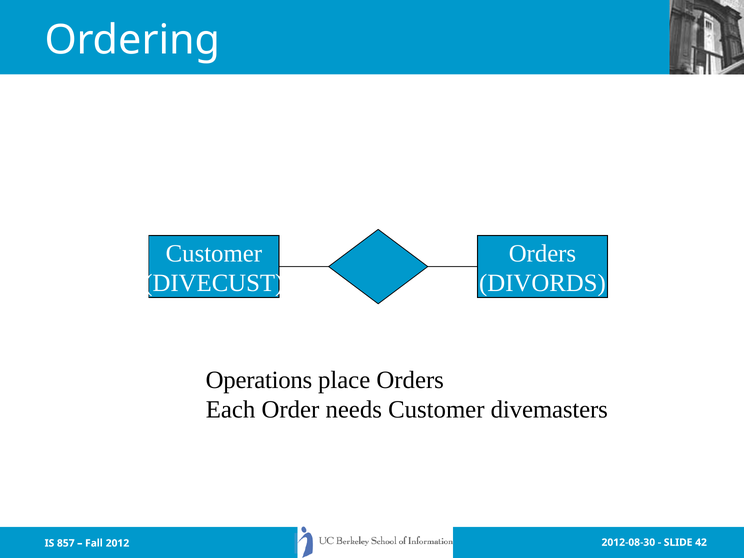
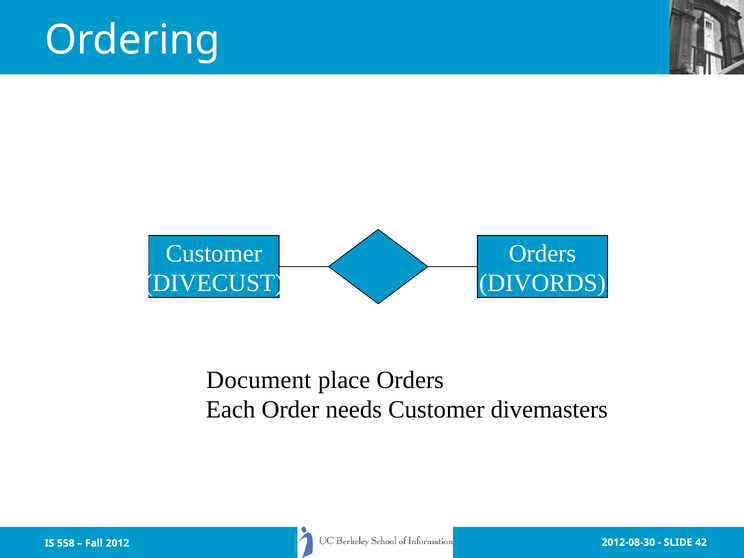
Operations: Operations -> Document
857: 857 -> 558
